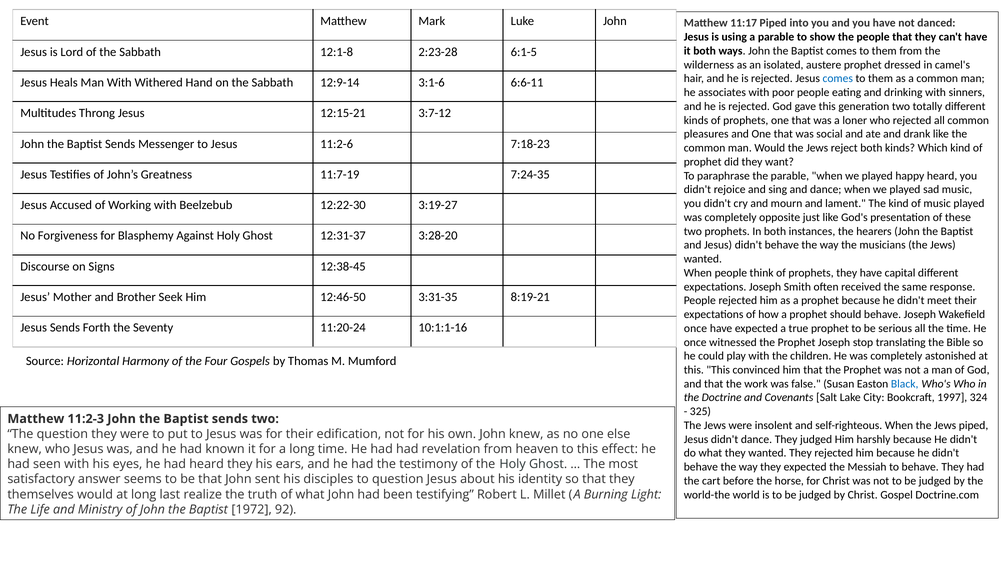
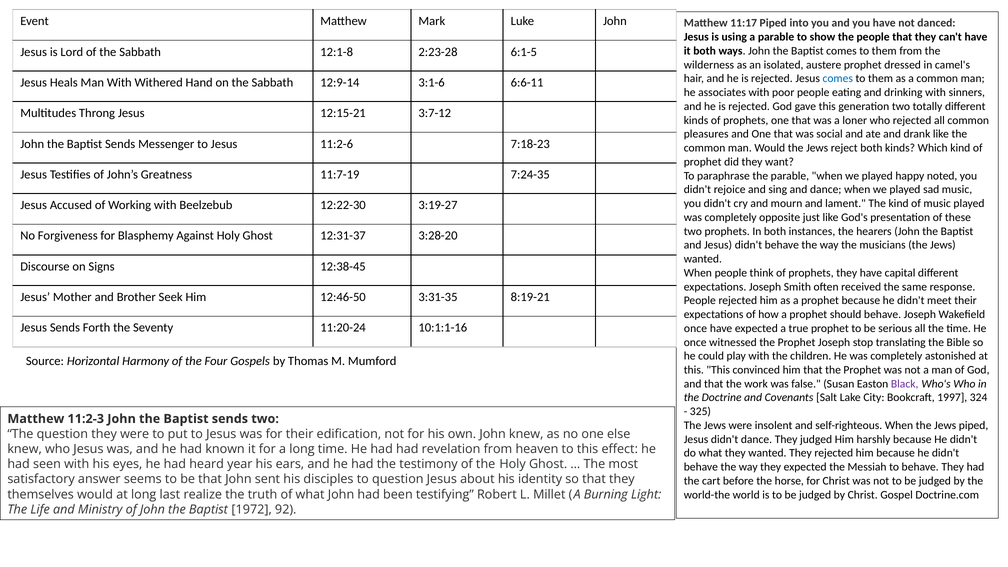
happy heard: heard -> noted
Black colour: blue -> purple
heard they: they -> year
